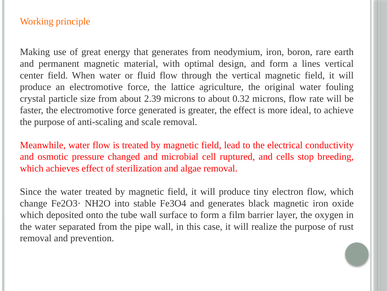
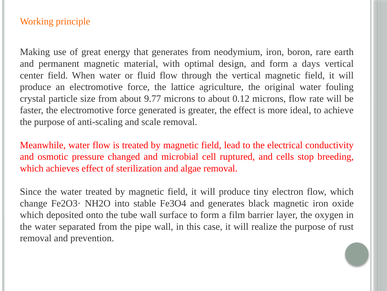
lines: lines -> days
2.39: 2.39 -> 9.77
0.32: 0.32 -> 0.12
